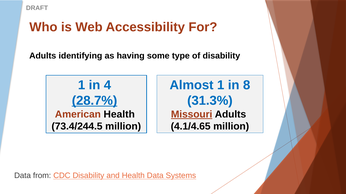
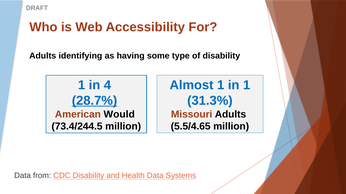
in 8: 8 -> 1
American Health: Health -> Would
Missouri underline: present -> none
4.1/4.65: 4.1/4.65 -> 5.5/4.65
